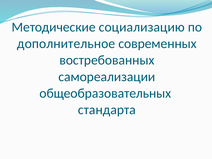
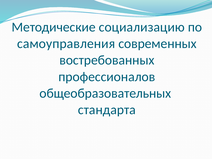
дополнительное: дополнительное -> самоуправления
самореализации: самореализации -> профессионалов
